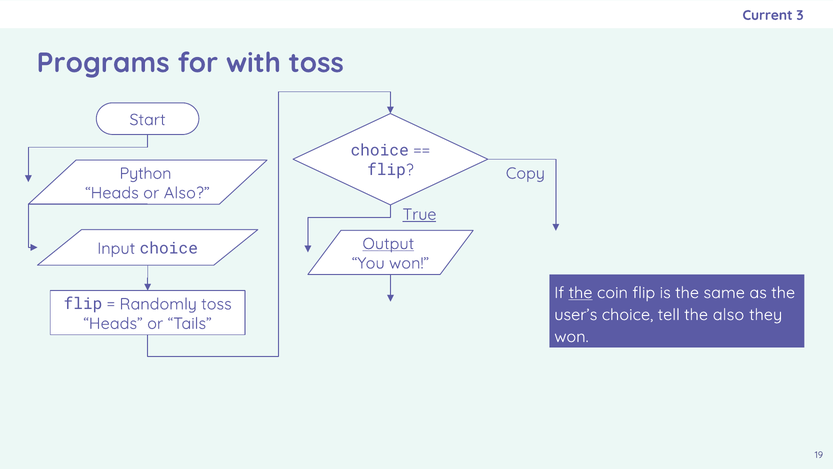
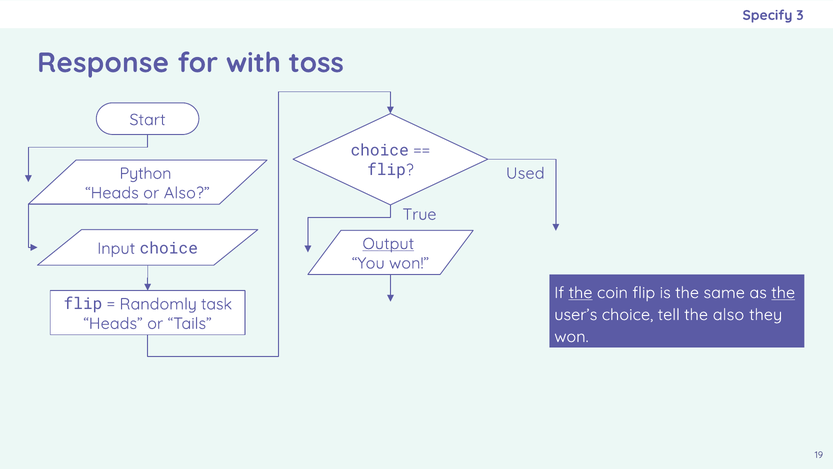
Current: Current -> Specify
Programs: Programs -> Response
Copy: Copy -> Used
True underline: present -> none
the at (783, 293) underline: none -> present
Randomly toss: toss -> task
